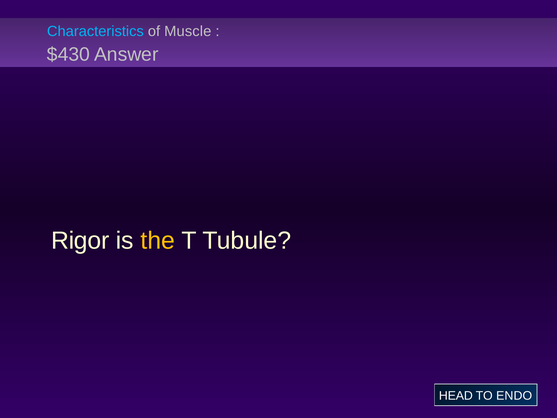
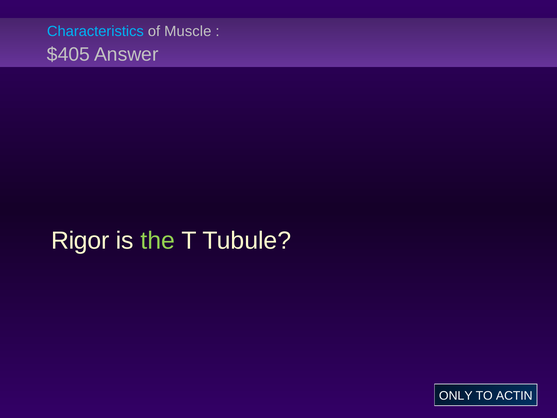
$430: $430 -> $405
the colour: yellow -> light green
HEAD: HEAD -> ONLY
ENDO: ENDO -> ACTIN
